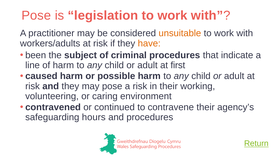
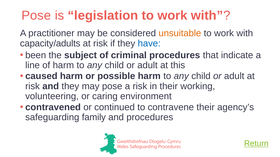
workers/adults: workers/adults -> capacity/adults
have colour: orange -> blue
first: first -> this
hours: hours -> family
